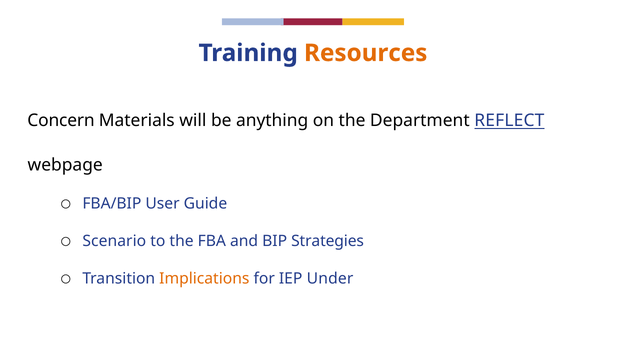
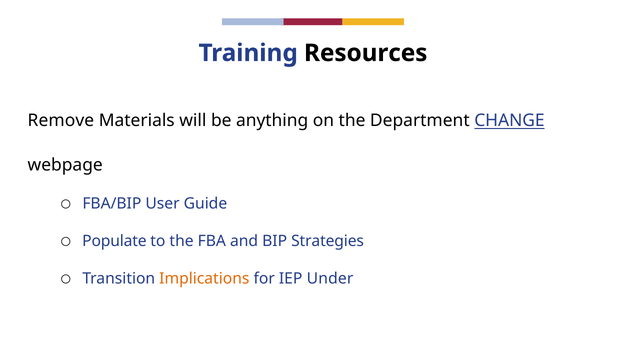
Resources colour: orange -> black
Concern: Concern -> Remove
REFLECT: REFLECT -> CHANGE
Scenario: Scenario -> Populate
